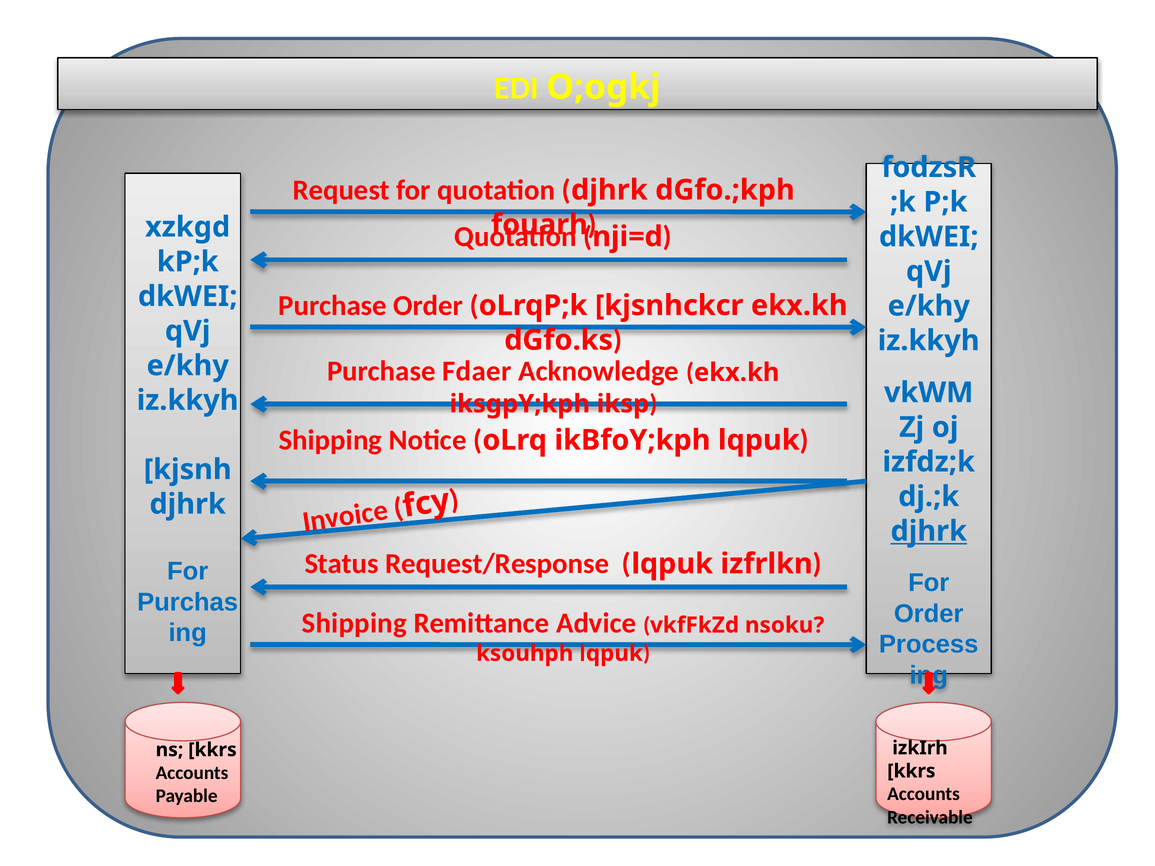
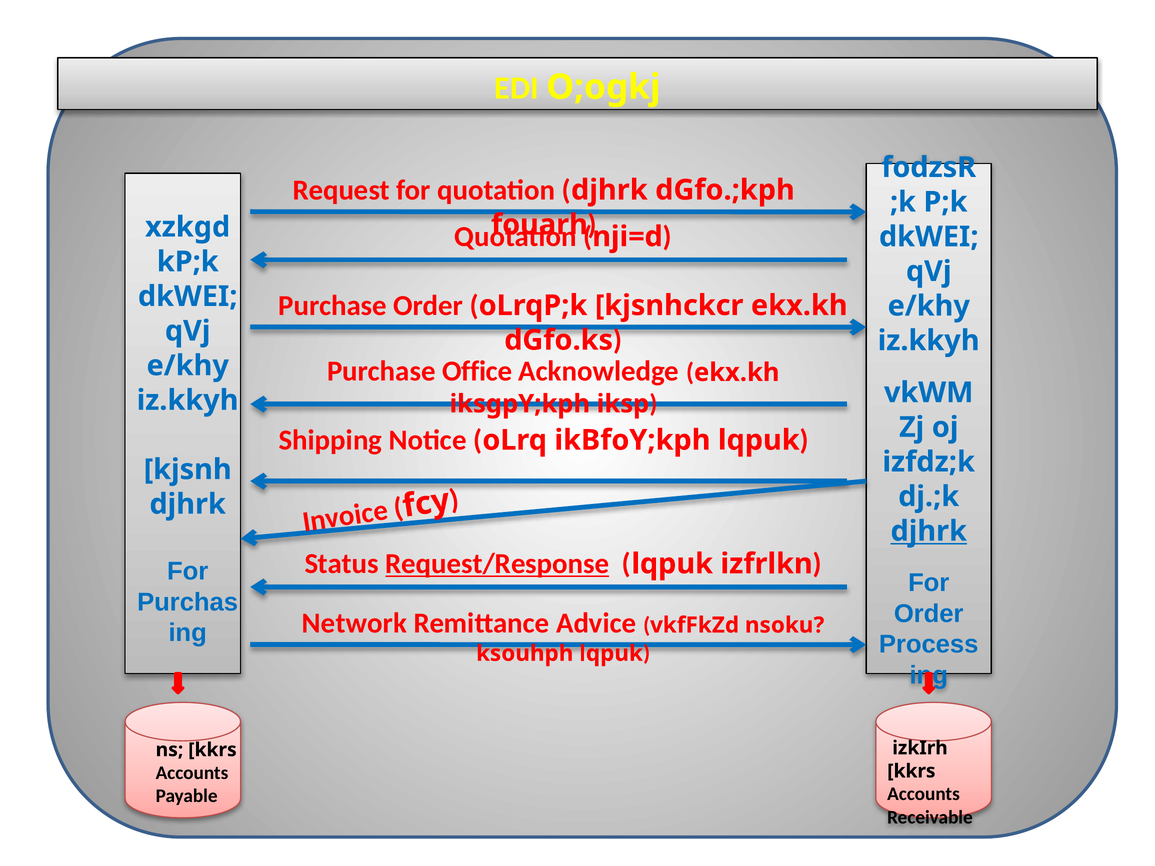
Fdaer: Fdaer -> Office
Request/Response underline: none -> present
Shipping at (354, 623): Shipping -> Network
